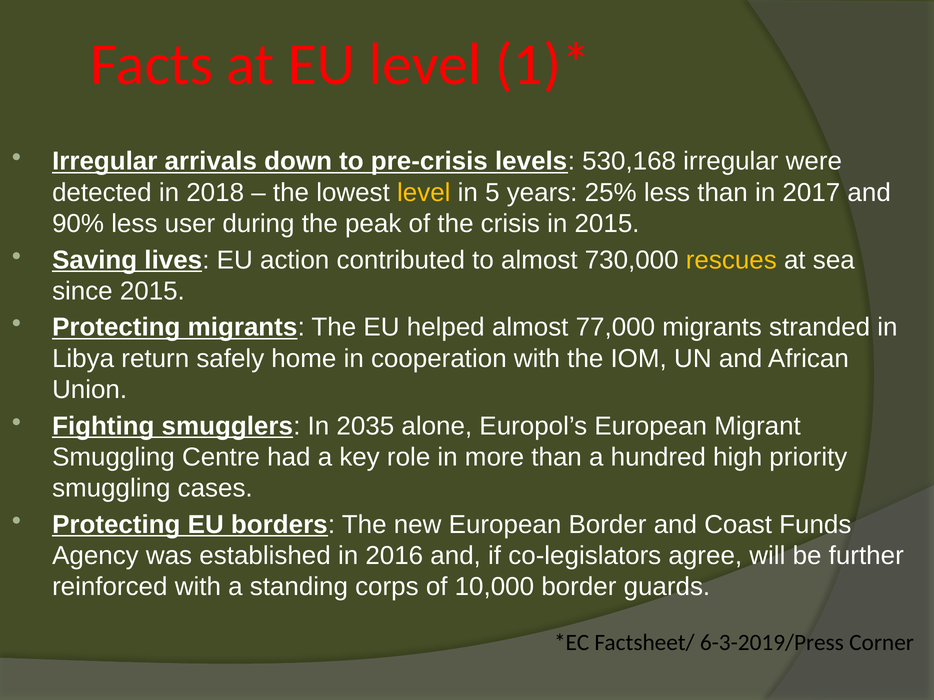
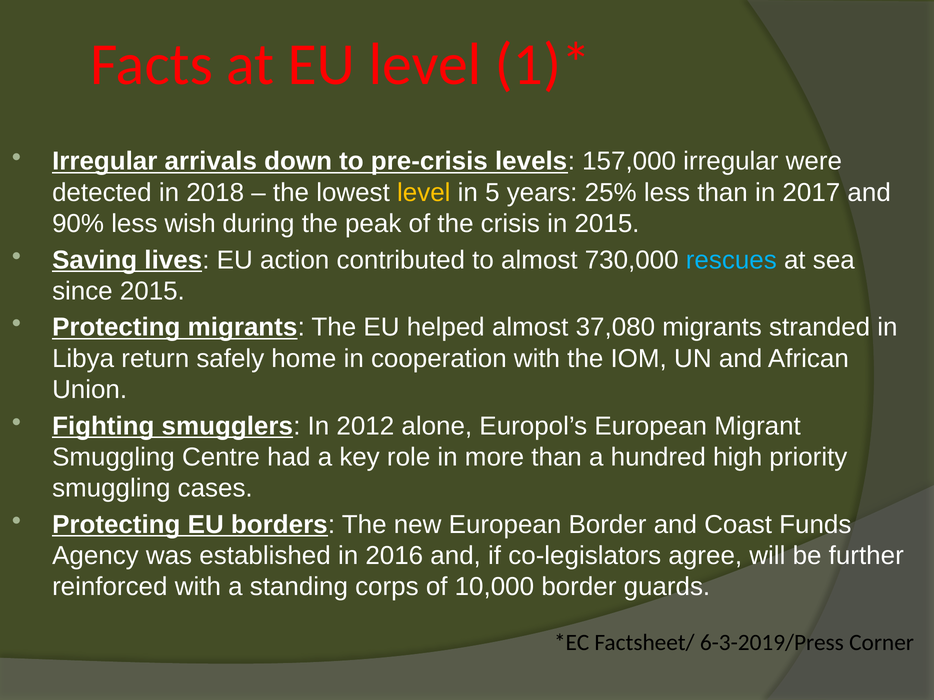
530,168: 530,168 -> 157,000
user: user -> wish
rescues colour: yellow -> light blue
77,000: 77,000 -> 37,080
2035: 2035 -> 2012
